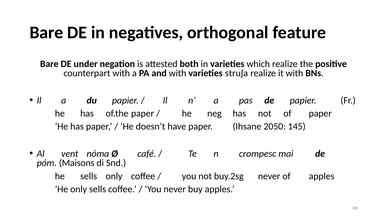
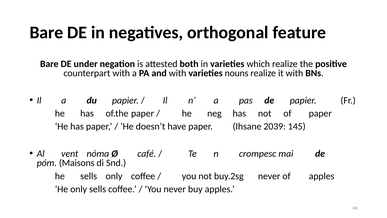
struʃa: struʃa -> nouns
2050: 2050 -> 2039
